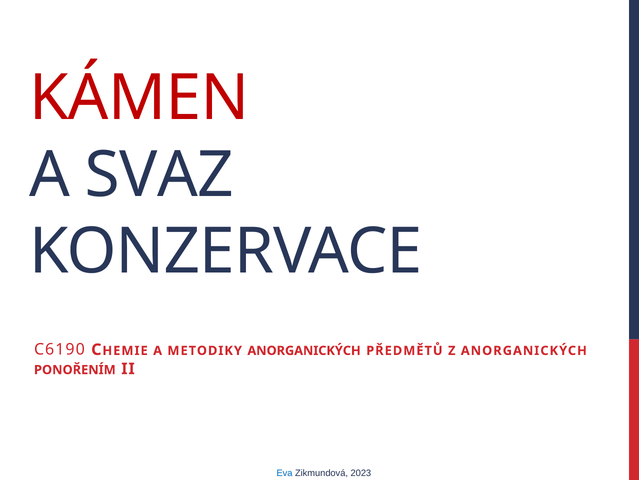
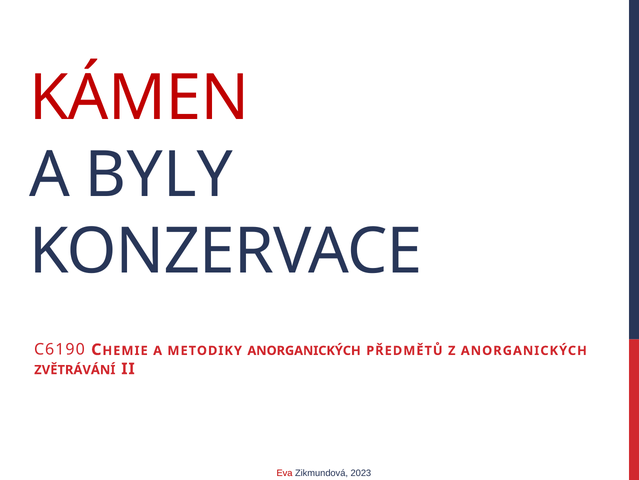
SVAZ: SVAZ -> BYLY
PONOŘENÍM: PONOŘENÍM -> ZVĚTRÁVÁNÍ
Eva colour: blue -> red
